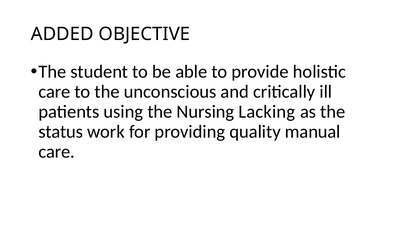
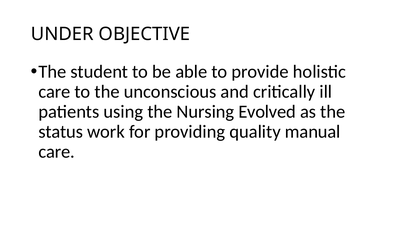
ADDED: ADDED -> UNDER
Lacking: Lacking -> Evolved
